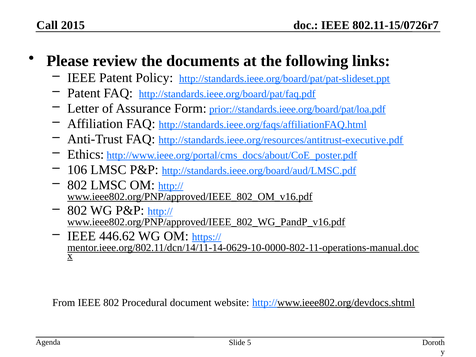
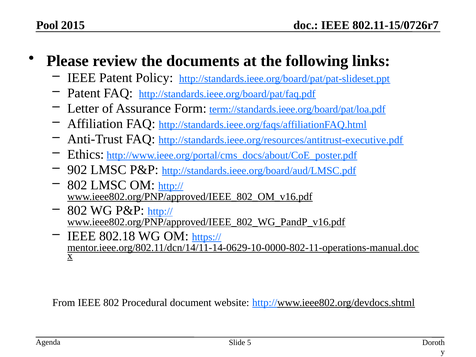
Call: Call -> Pool
prior://standards.ieee.org/board/pat/loa.pdf: prior://standards.ieee.org/board/pat/loa.pdf -> term://standards.ieee.org/board/pat/loa.pdf
106: 106 -> 902
446.62: 446.62 -> 802.18
